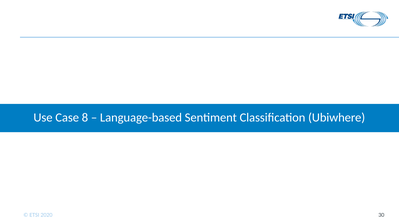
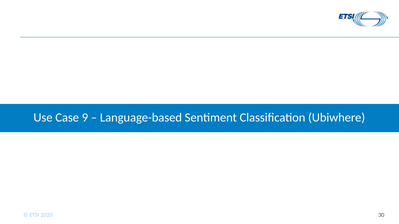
8: 8 -> 9
